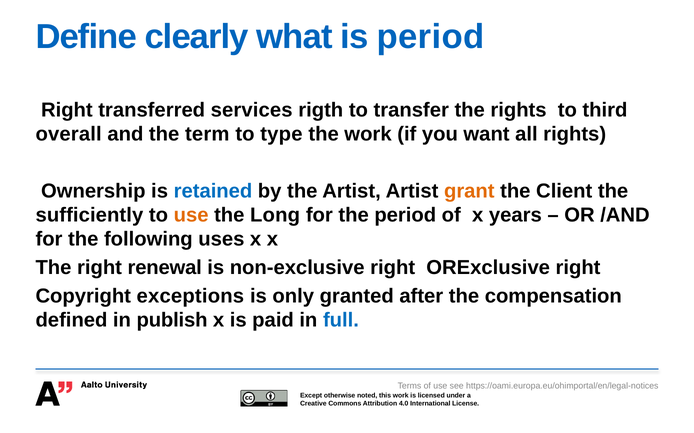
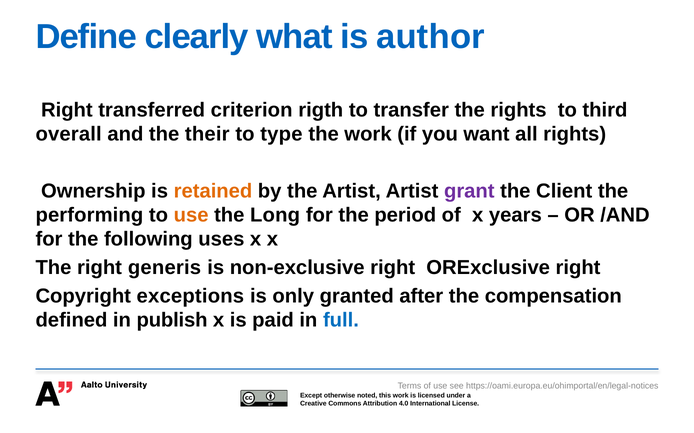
is period: period -> author
services: services -> criterion
term: term -> their
retained colour: blue -> orange
grant colour: orange -> purple
sufficiently: sufficiently -> performing
renewal: renewal -> generis
